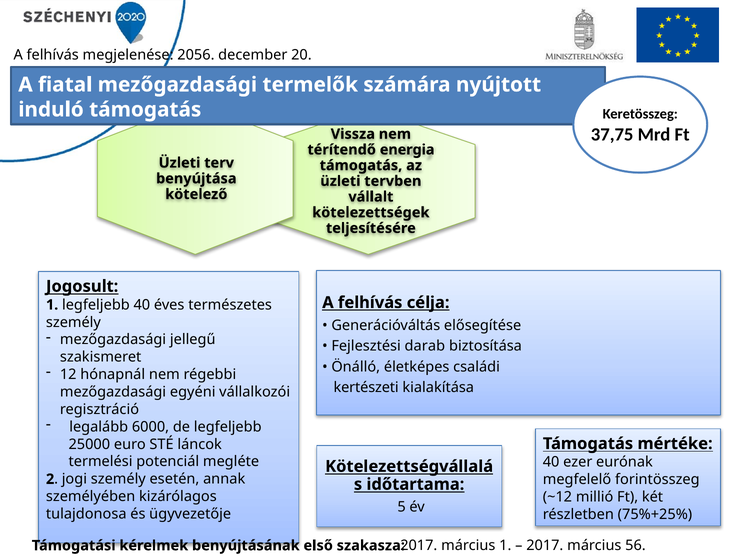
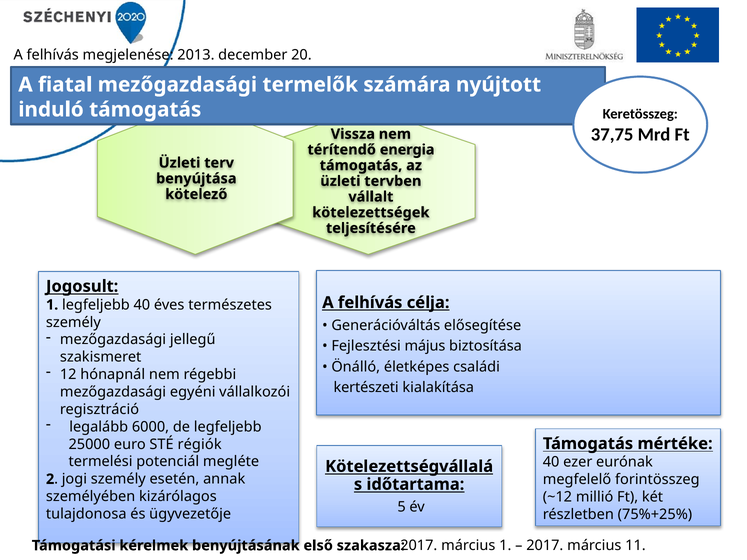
2056: 2056 -> 2013
darab: darab -> május
láncok: láncok -> régiók
56: 56 -> 11
